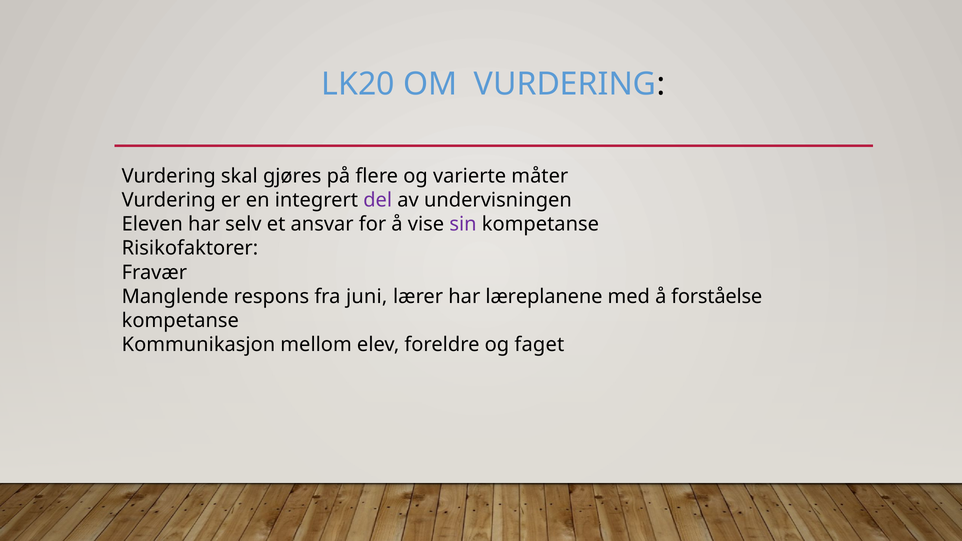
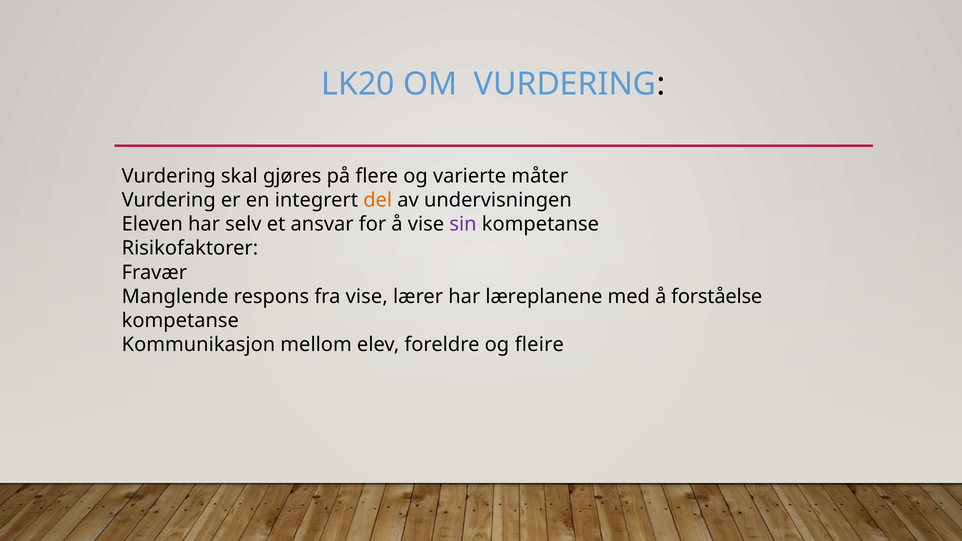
del colour: purple -> orange
fra juni: juni -> vise
faget: faget -> fleire
